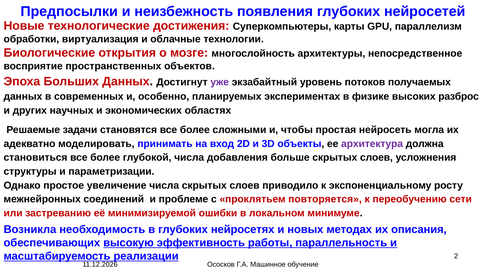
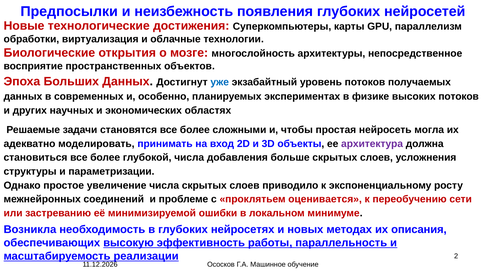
уже colour: purple -> blue
высоких разброс: разброс -> потоков
повторяется: повторяется -> оценивается
